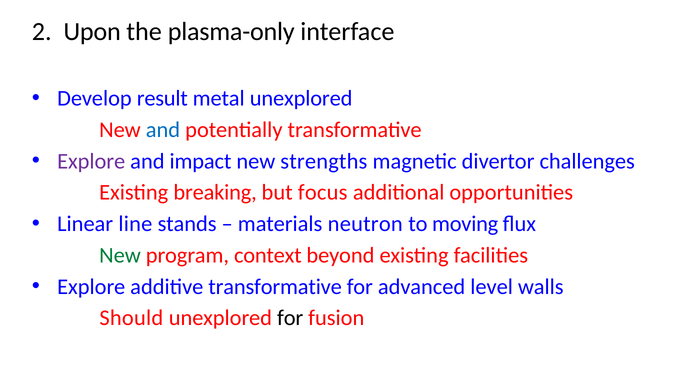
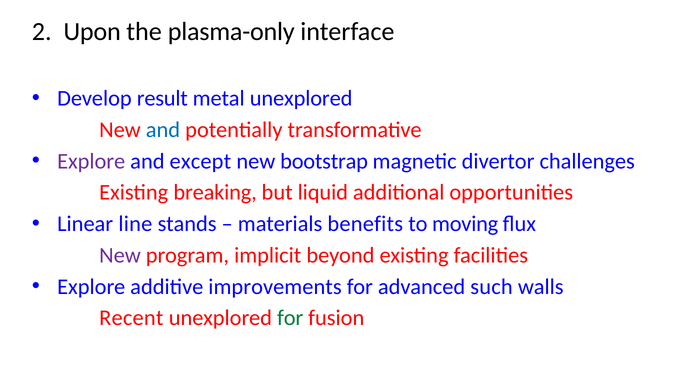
impact: impact -> except
strengths: strengths -> bootstrap
focus: focus -> liquid
neutron: neutron -> benefits
New at (120, 256) colour: green -> purple
context: context -> implicit
additive transformative: transformative -> improvements
level: level -> such
Should: Should -> Recent
for at (290, 318) colour: black -> green
